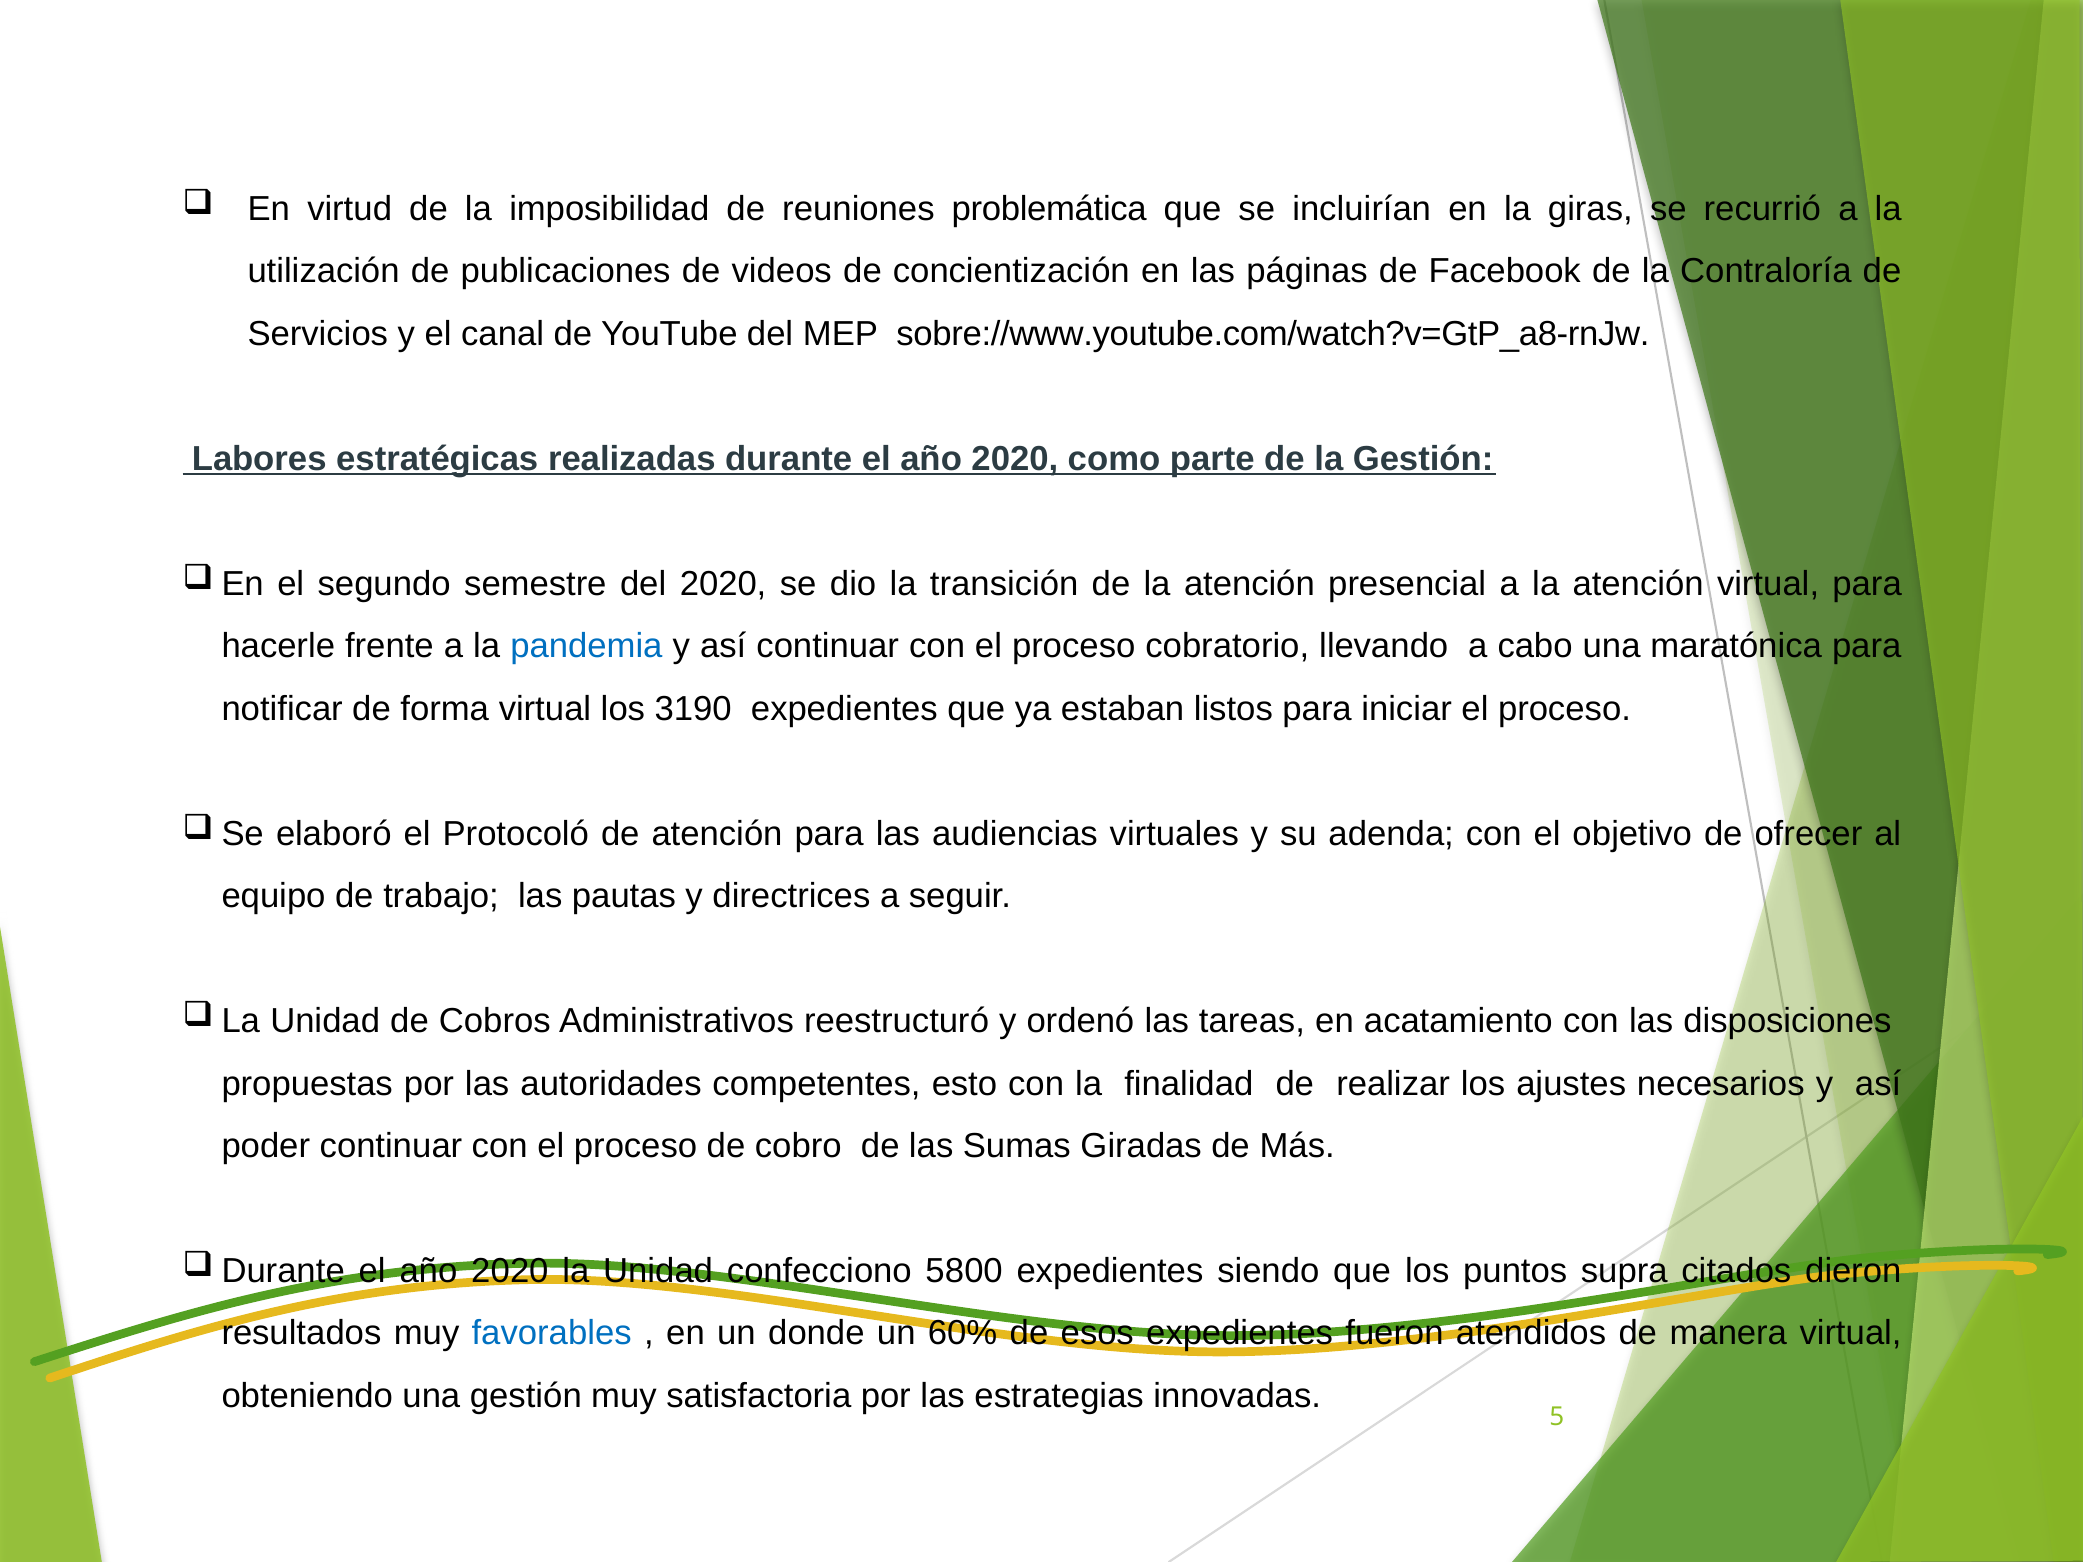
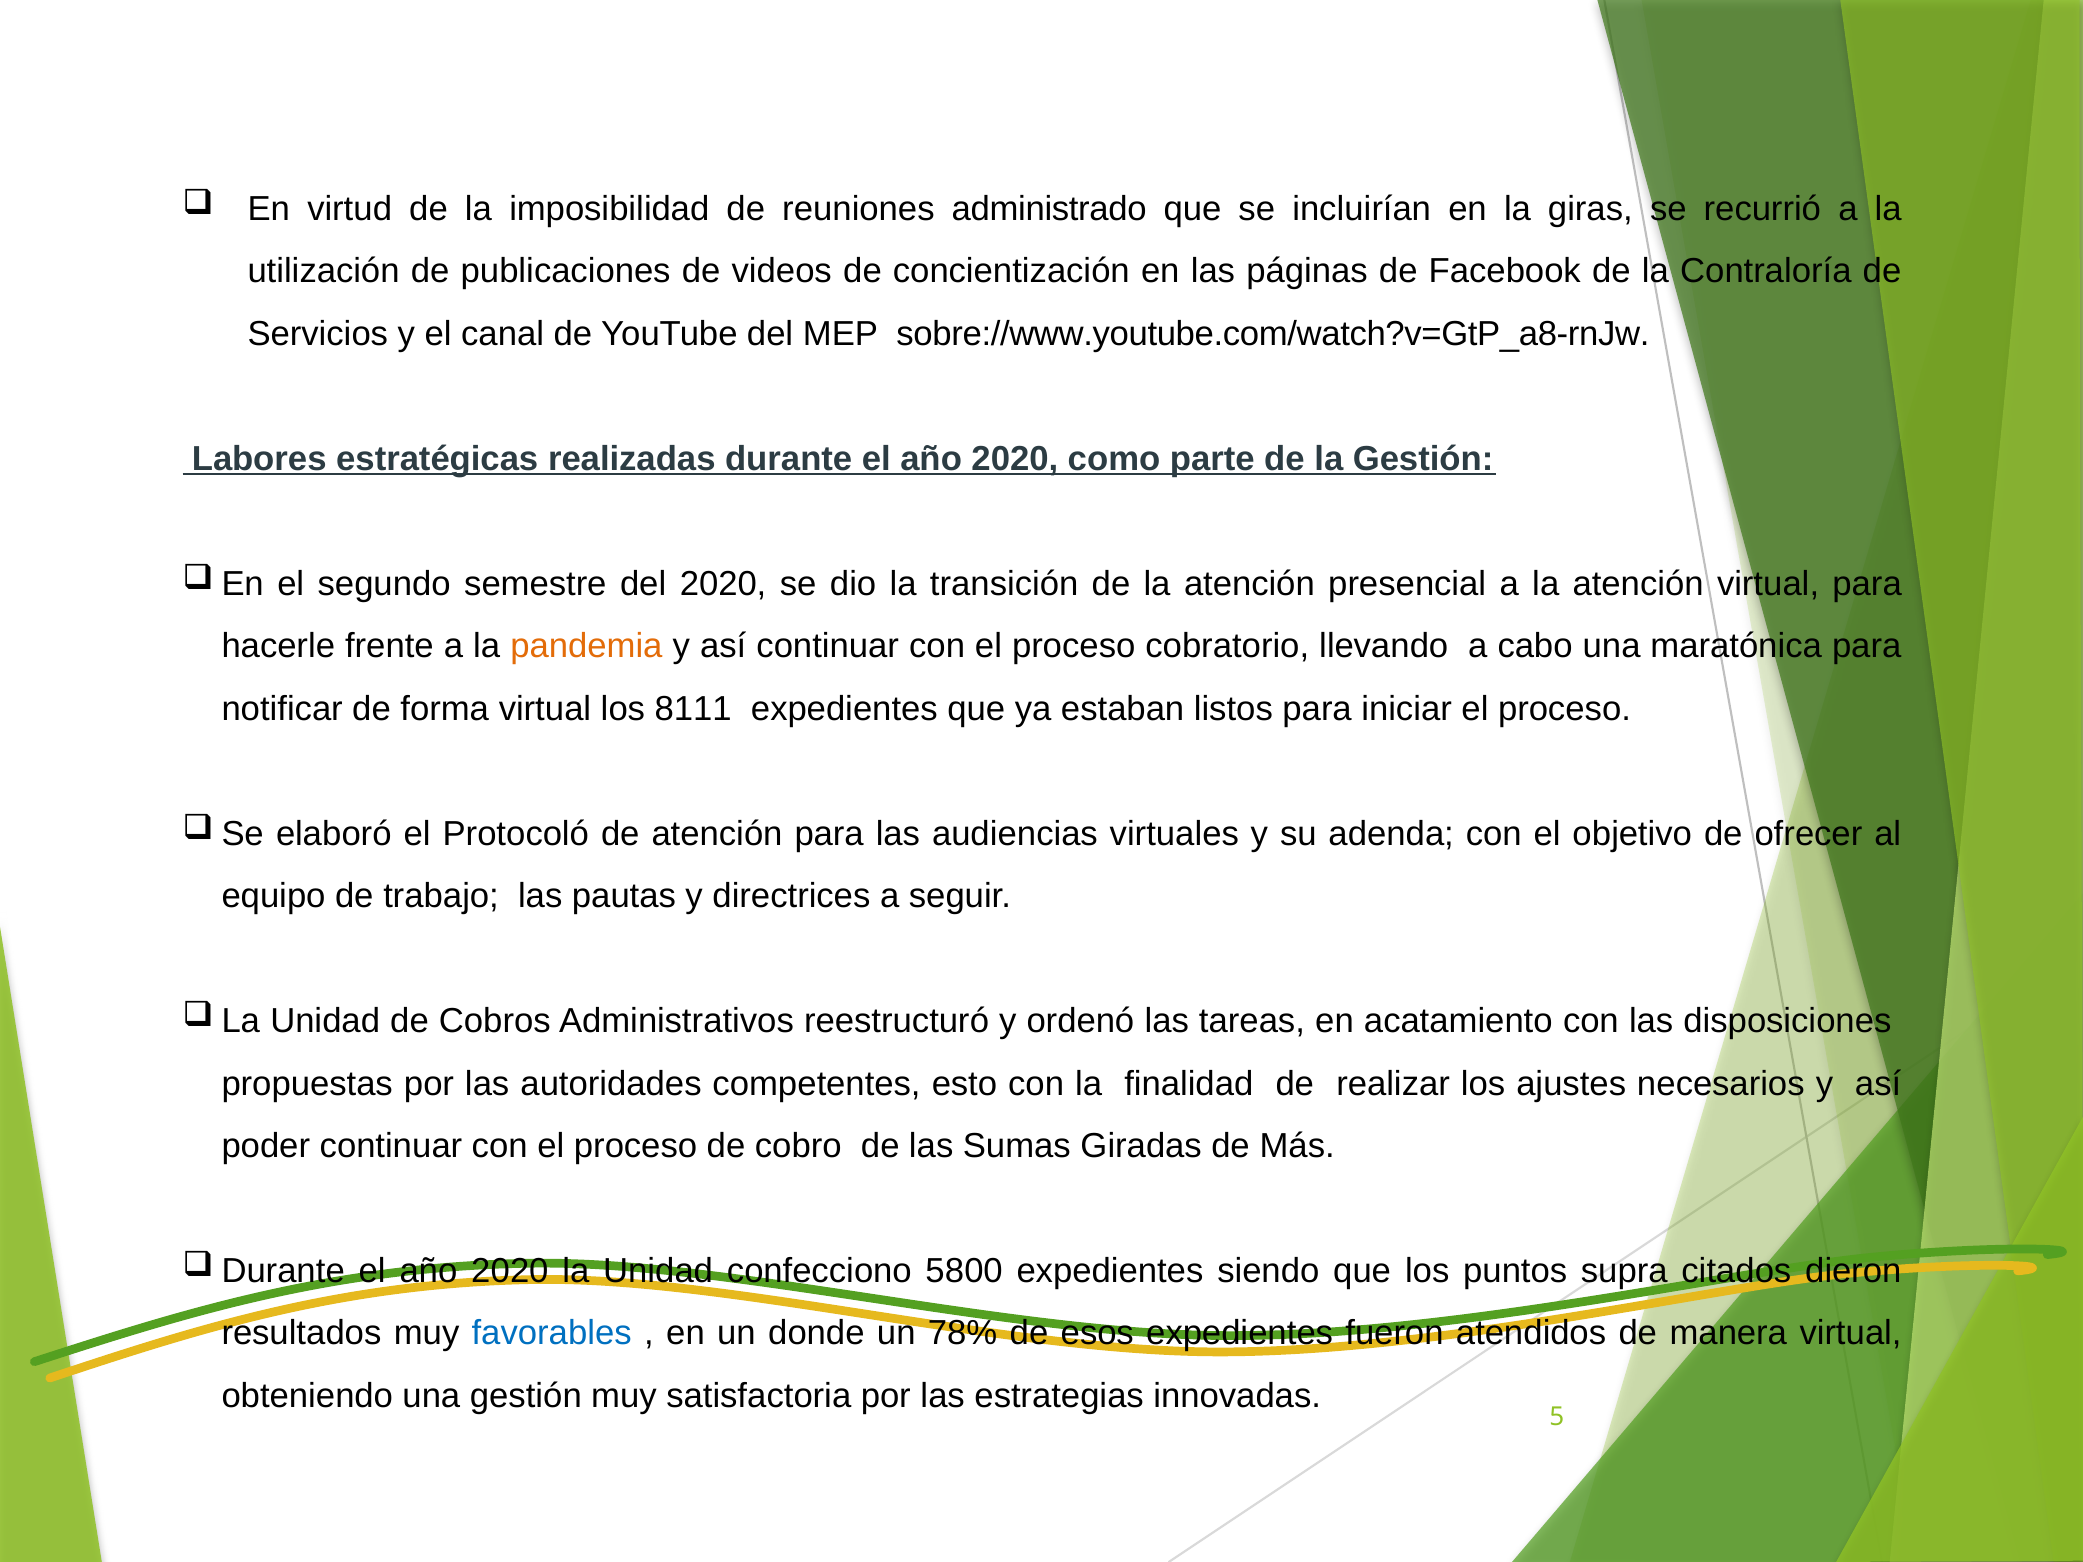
problemática: problemática -> administrado
pandemia colour: blue -> orange
3190: 3190 -> 8111
60%: 60% -> 78%
